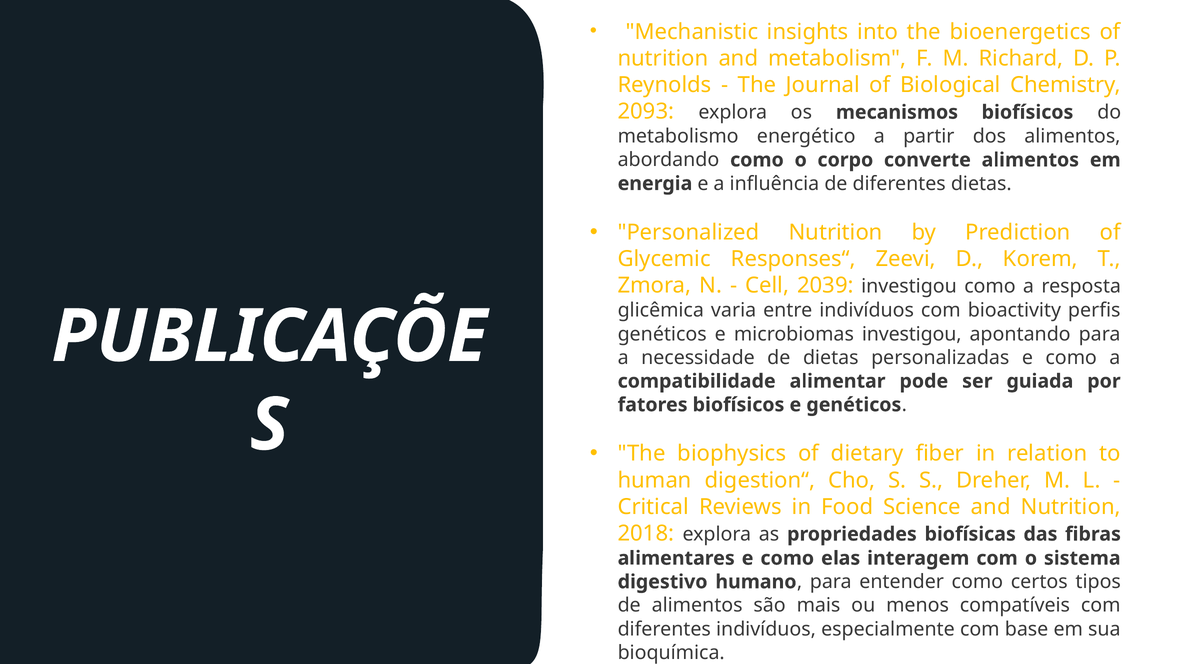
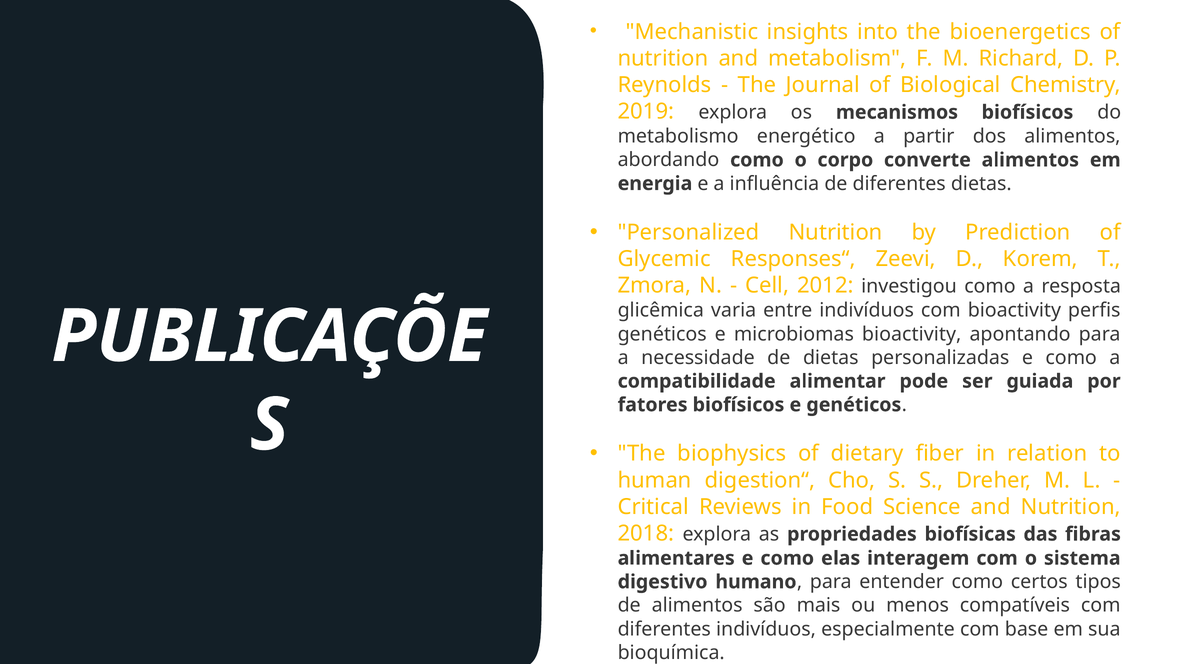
2093: 2093 -> 2019
2039: 2039 -> 2012
microbiomas investigou: investigou -> bioactivity
